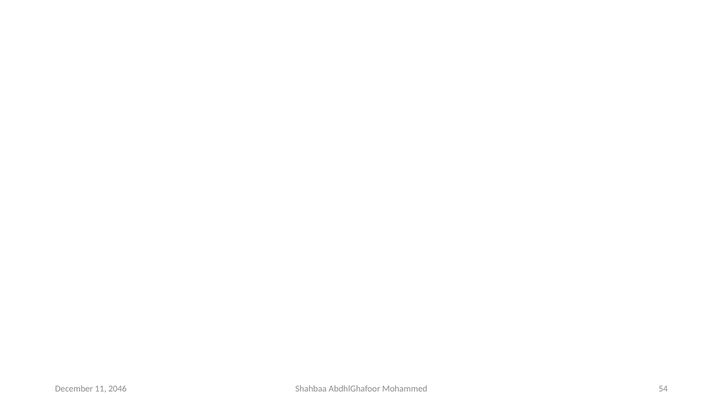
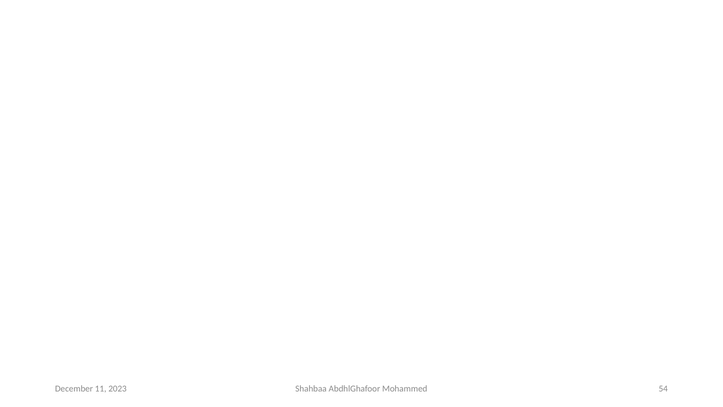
2046: 2046 -> 2023
